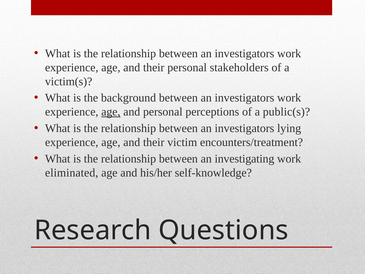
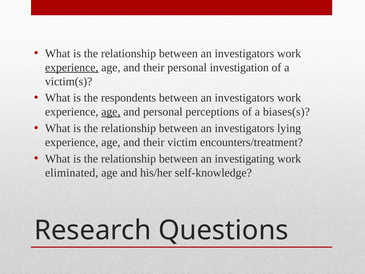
experience at (72, 67) underline: none -> present
stakeholders: stakeholders -> investigation
background: background -> respondents
public(s: public(s -> biases(s
